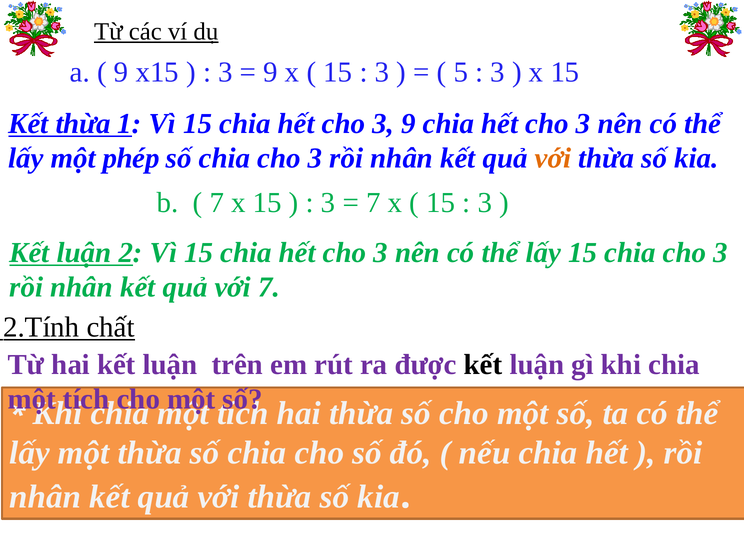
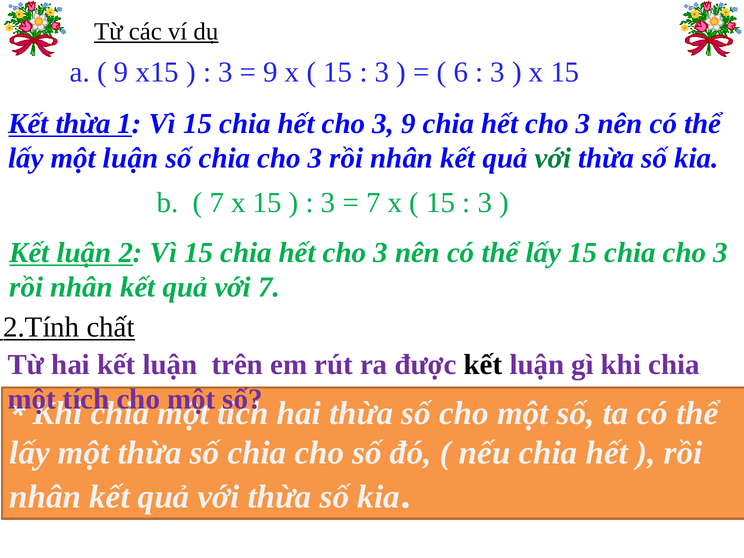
5: 5 -> 6
một phép: phép -> luận
với at (553, 158) colour: orange -> green
